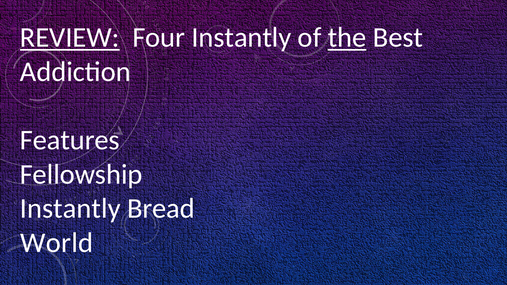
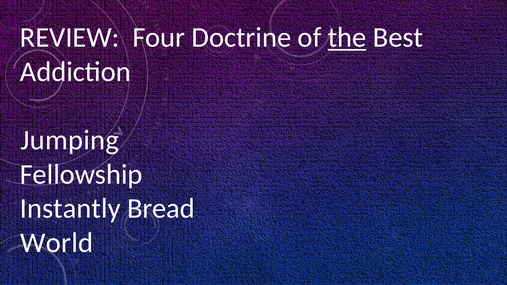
REVIEW underline: present -> none
Four Instantly: Instantly -> Doctrine
Features: Features -> Jumping
